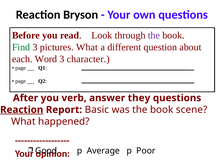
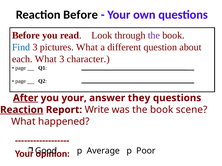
Reaction Bryson: Bryson -> Before
Find colour: green -> blue
each Word: Word -> What
After underline: none -> present
you verb: verb -> your
Basic: Basic -> Write
